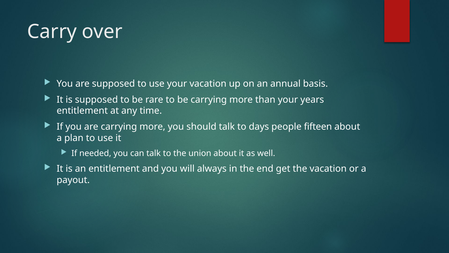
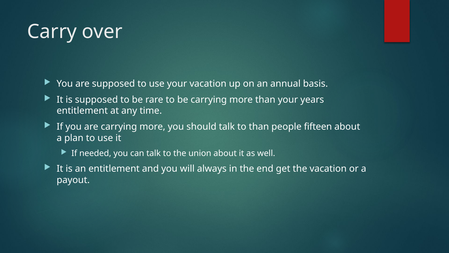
to days: days -> than
